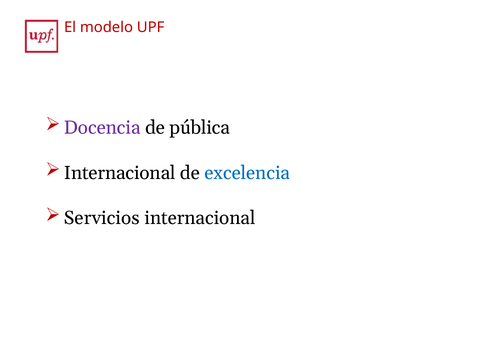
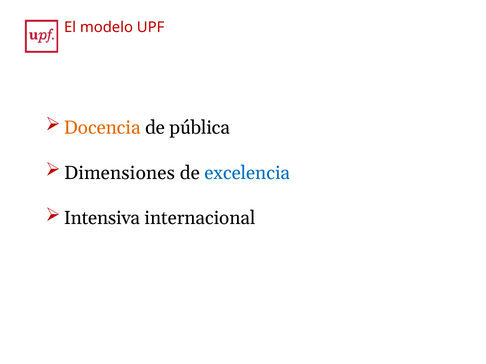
Docencia colour: purple -> orange
Internacional at (120, 173): Internacional -> Dimensiones
Servicios: Servicios -> Intensiva
